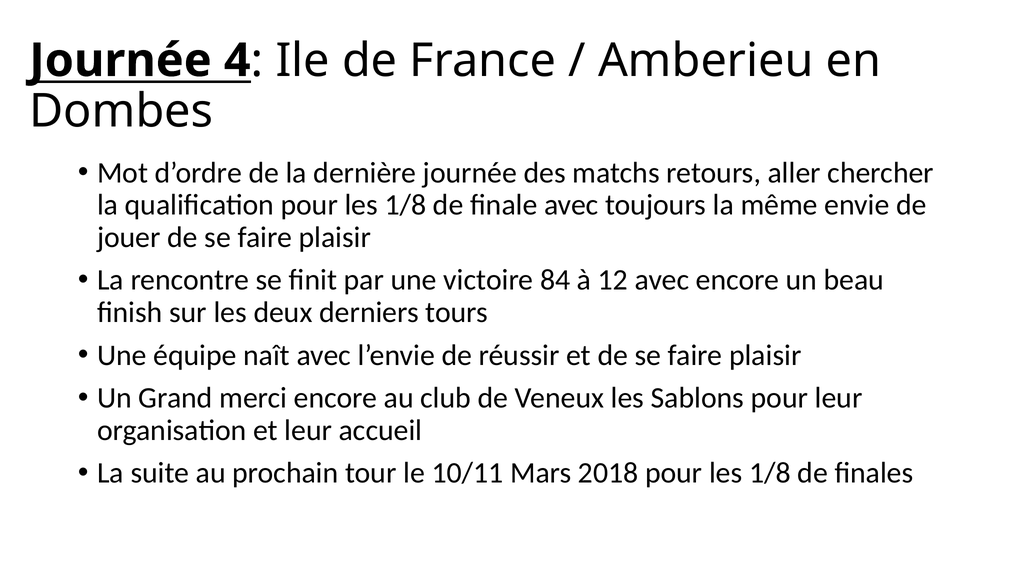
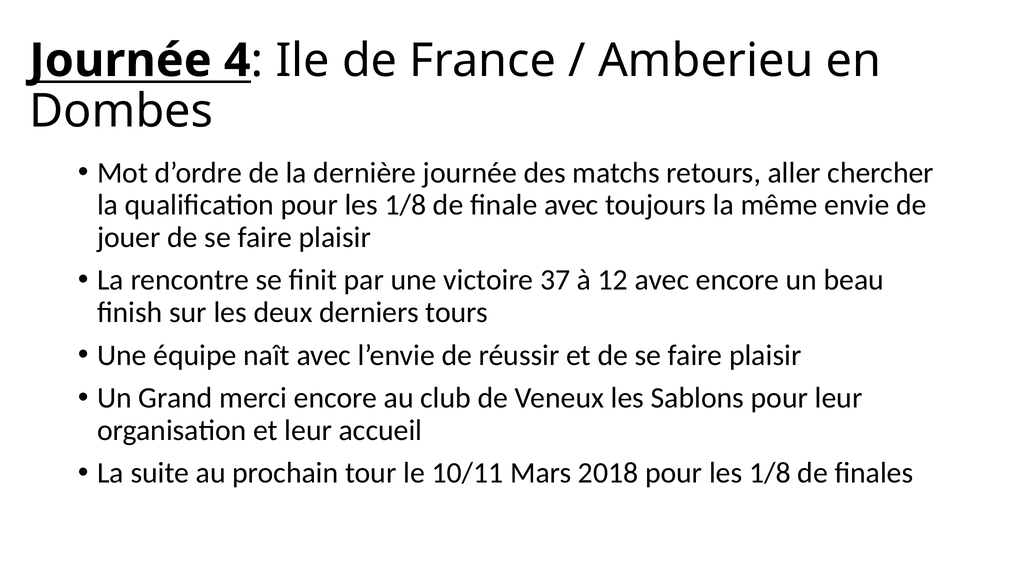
84: 84 -> 37
